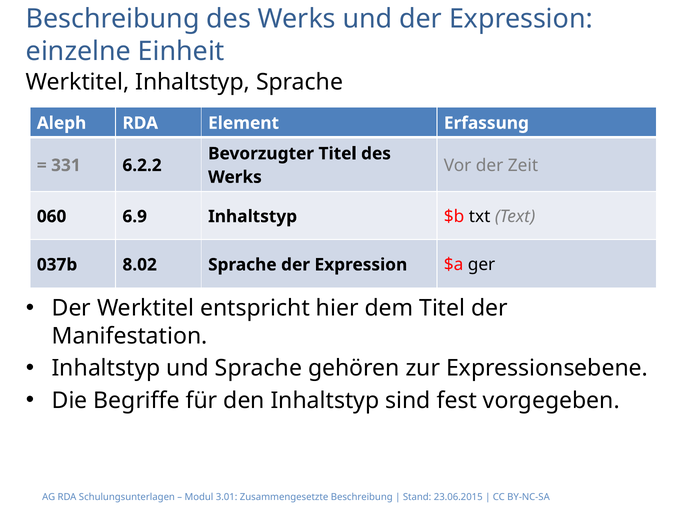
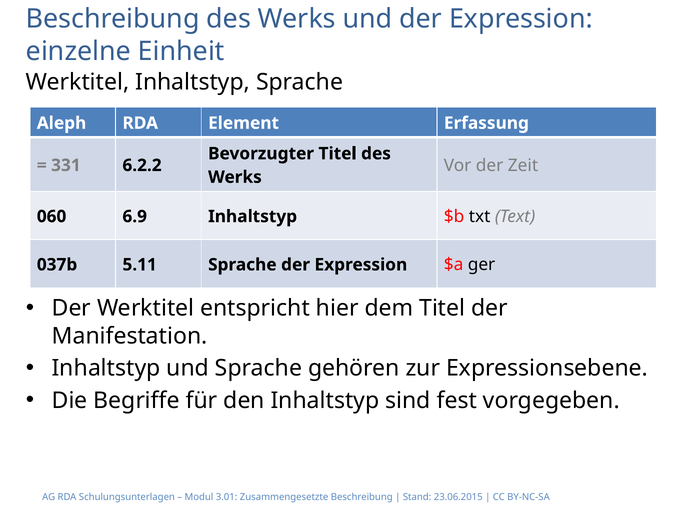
8.02: 8.02 -> 5.11
